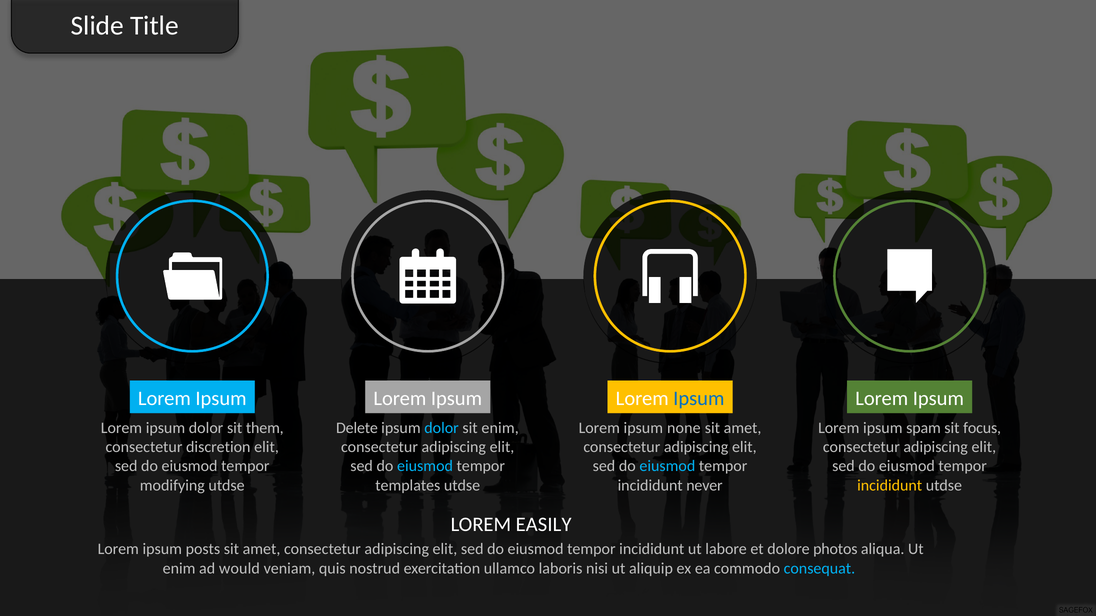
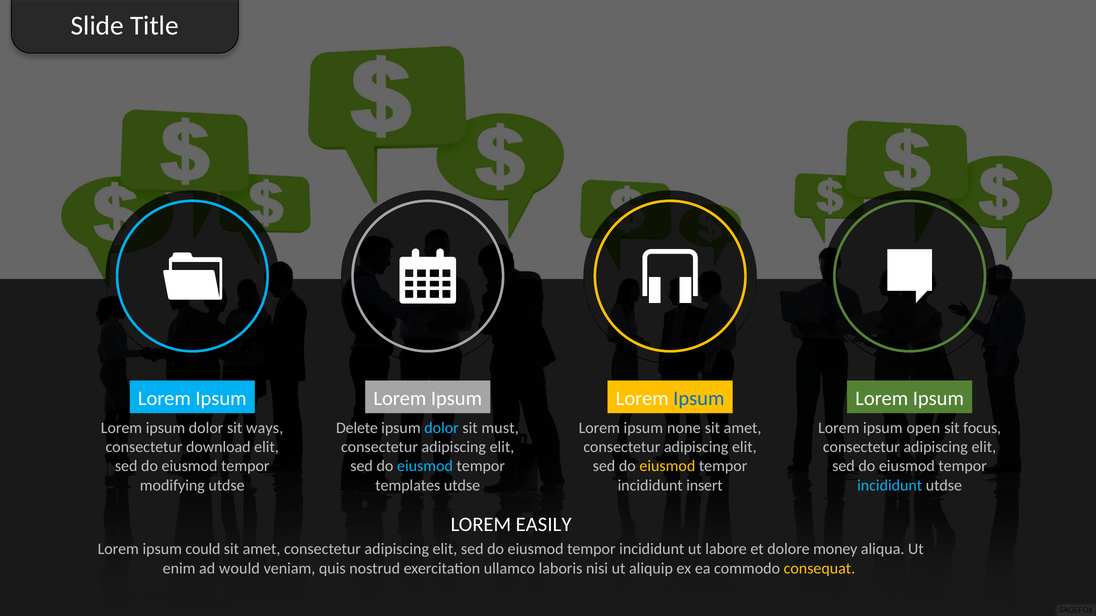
them: them -> ways
sit enim: enim -> must
spam: spam -> open
discretion: discretion -> download
eiusmod at (667, 467) colour: light blue -> yellow
never: never -> insert
incididunt at (890, 486) colour: yellow -> light blue
posts: posts -> could
photos: photos -> money
consequat colour: light blue -> yellow
